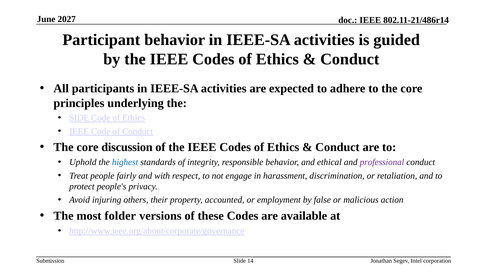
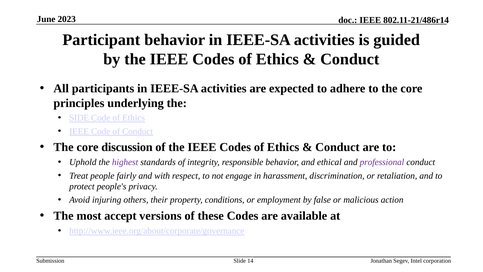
2027: 2027 -> 2023
highest colour: blue -> purple
accounted: accounted -> conditions
folder: folder -> accept
